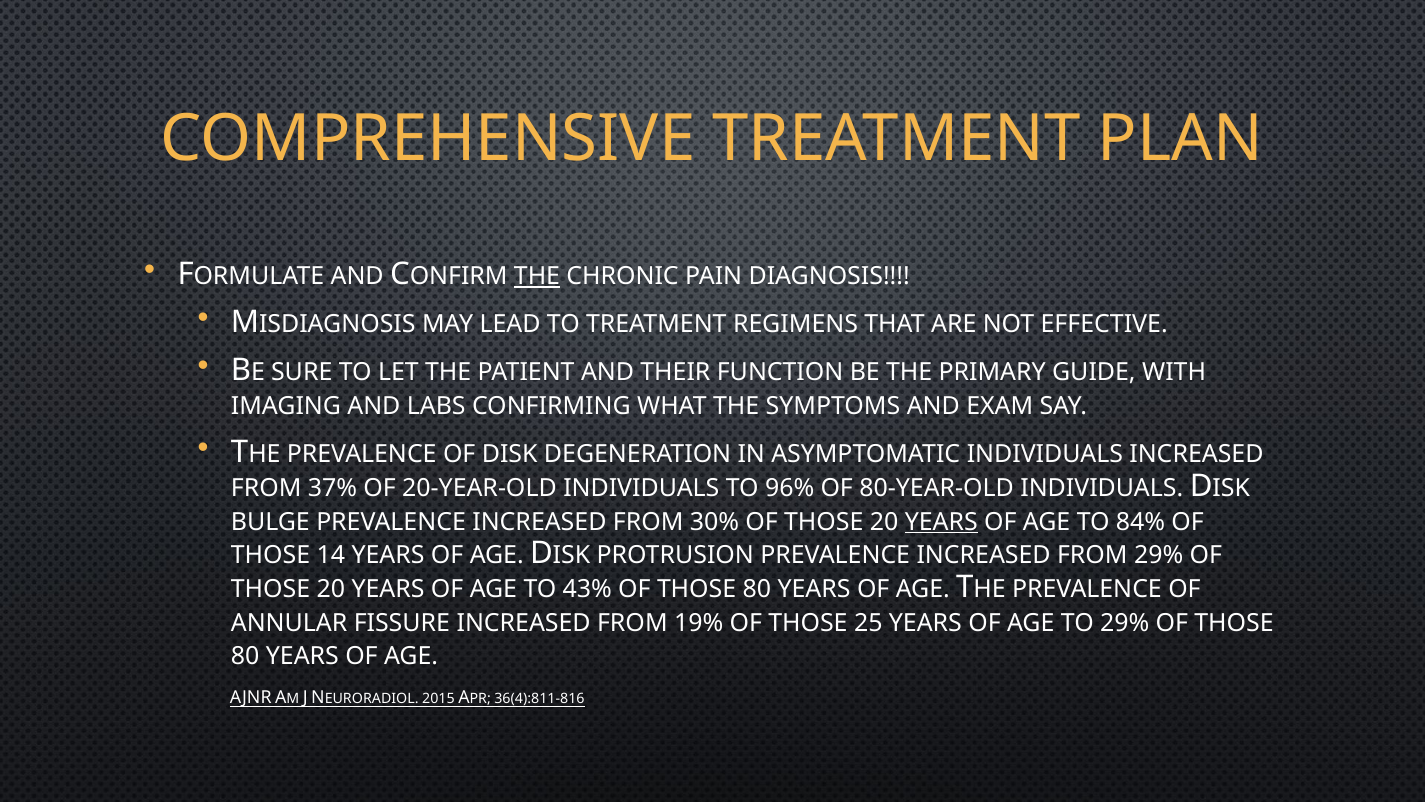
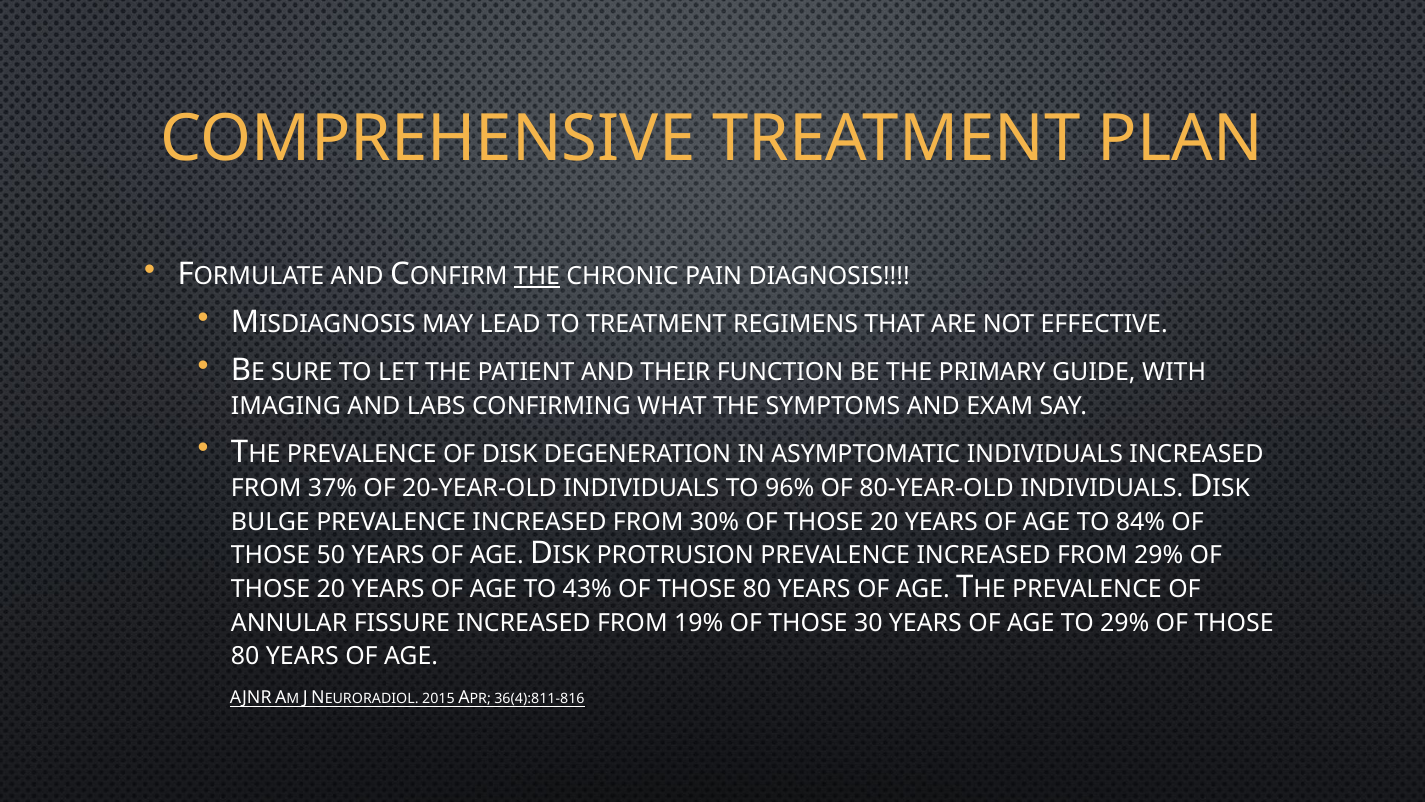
YEARS at (941, 521) underline: present -> none
14: 14 -> 50
25: 25 -> 30
